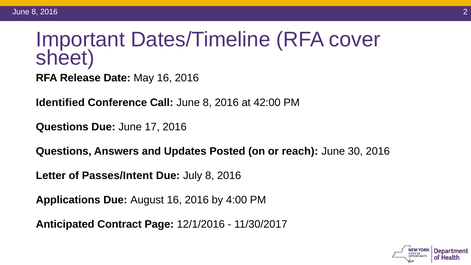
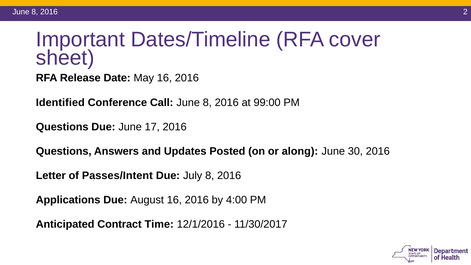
42:00: 42:00 -> 99:00
reach: reach -> along
Page: Page -> Time
